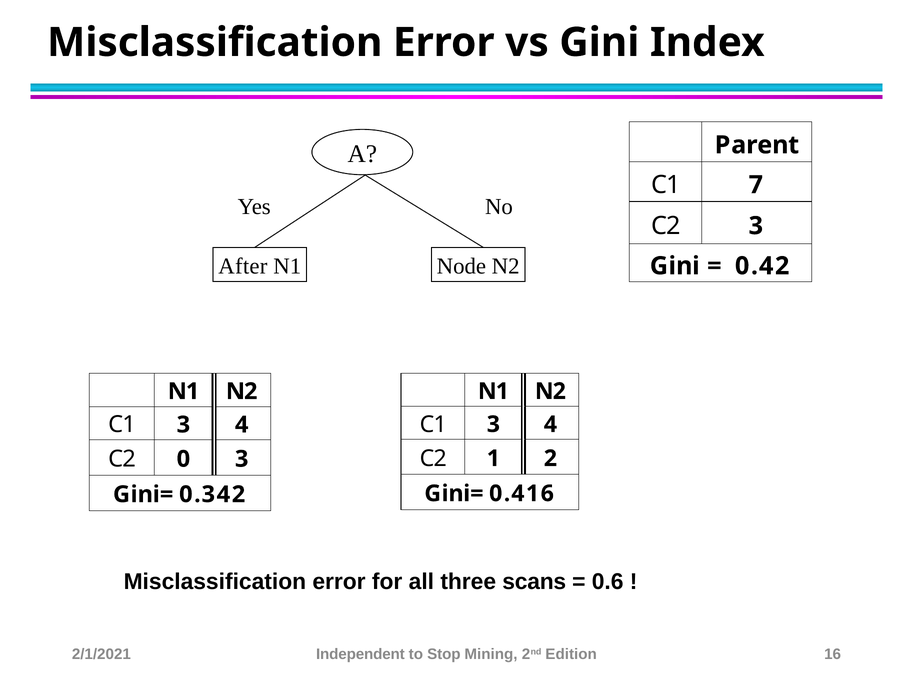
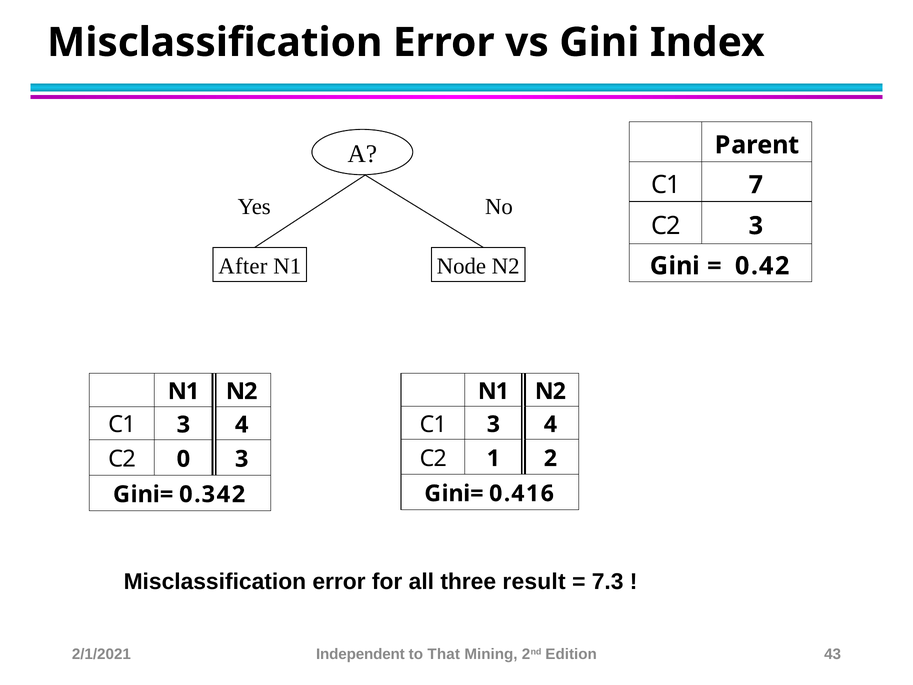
scans: scans -> result
0.6: 0.6 -> 7.3
Stop: Stop -> That
16: 16 -> 43
